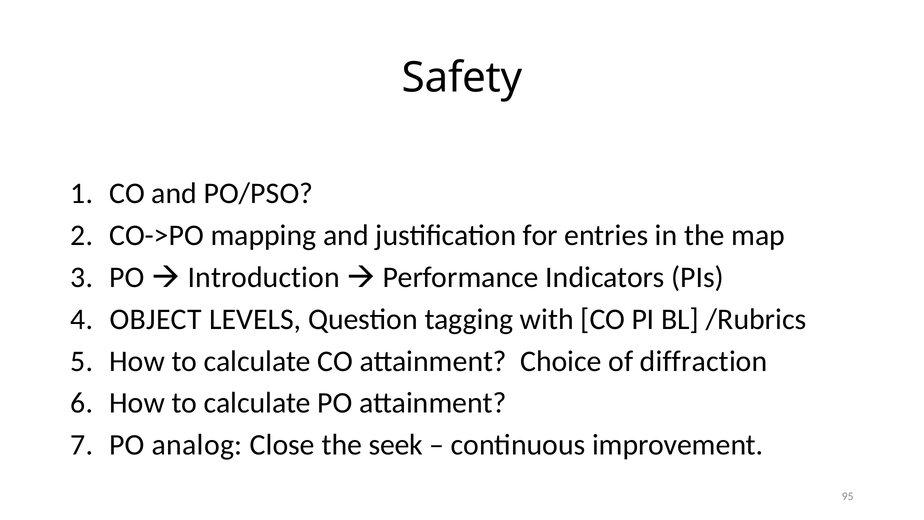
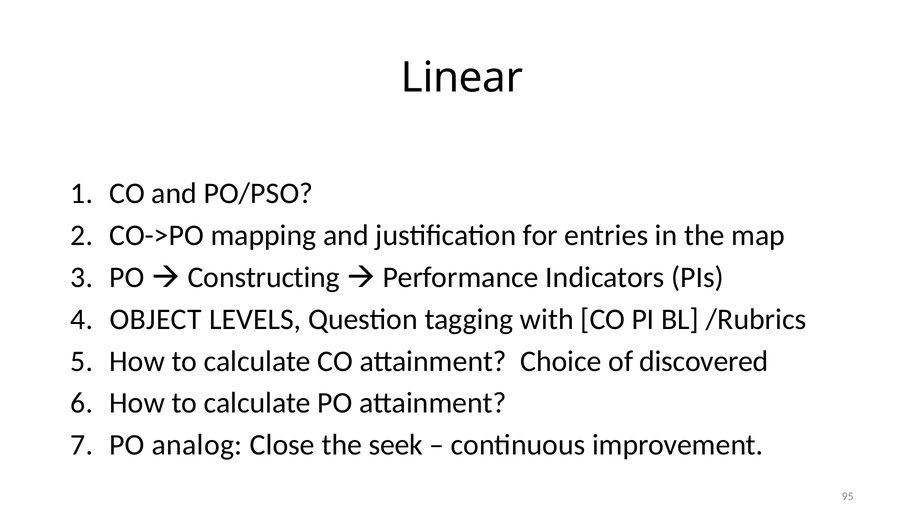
Safety: Safety -> Linear
Introduction: Introduction -> Constructing
diffraction: diffraction -> discovered
